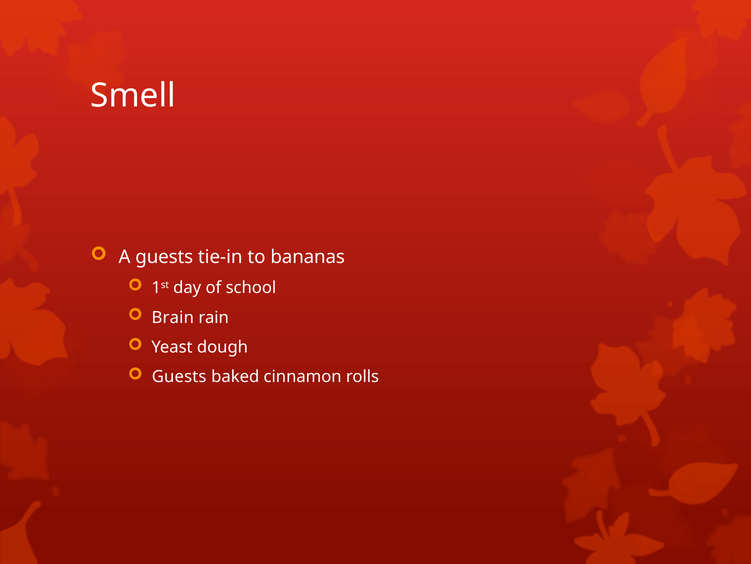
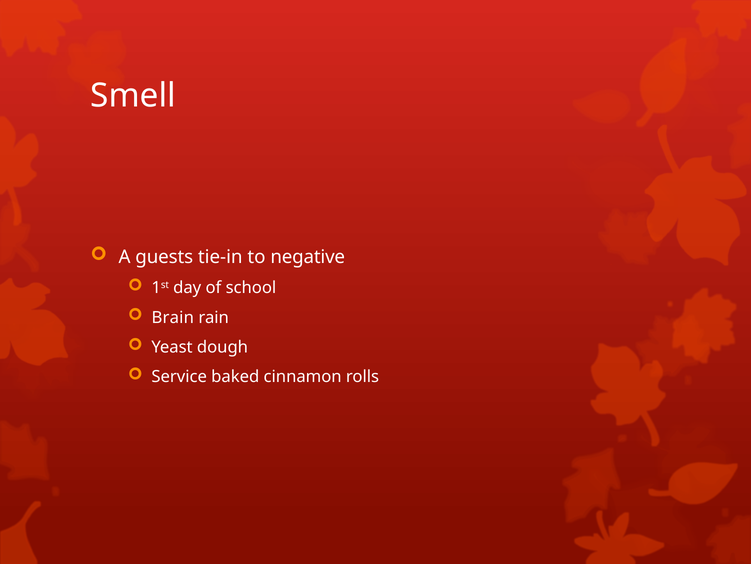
bananas: bananas -> negative
Guests at (179, 376): Guests -> Service
